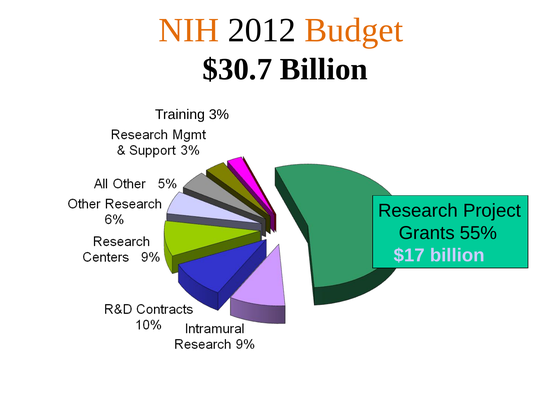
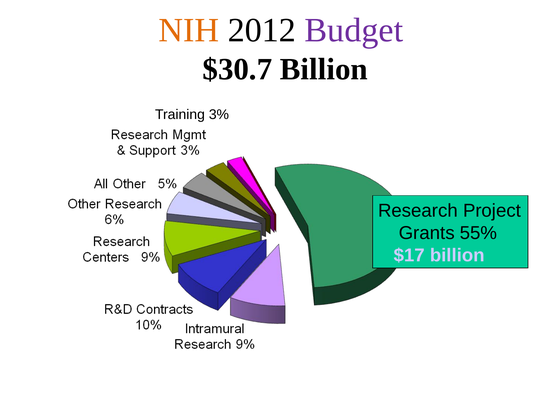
Budget colour: orange -> purple
